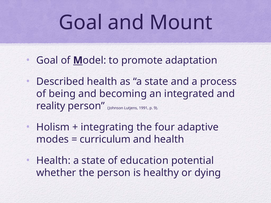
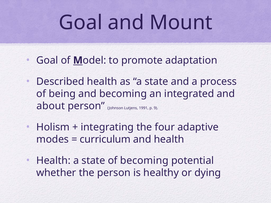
reality: reality -> about
of education: education -> becoming
